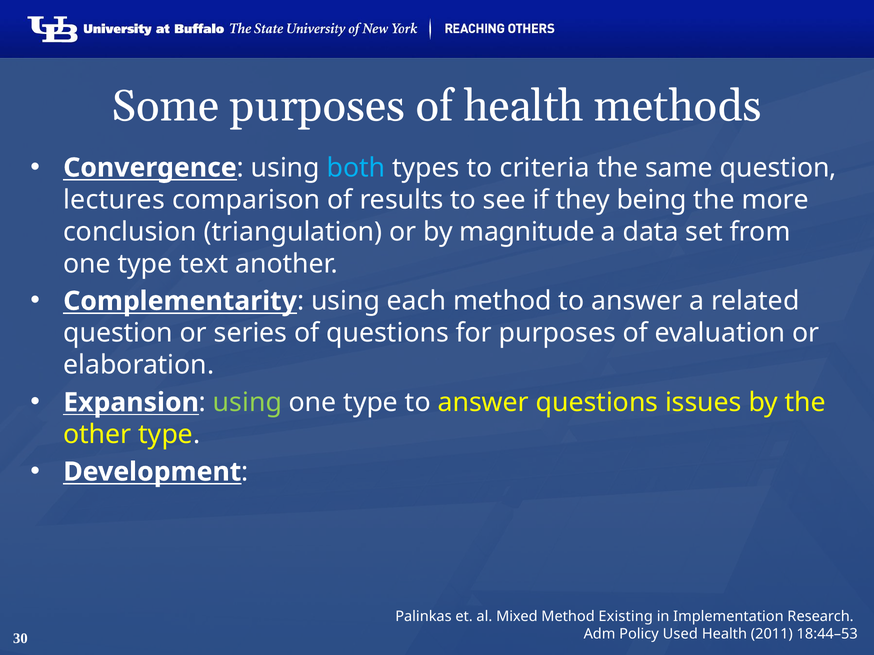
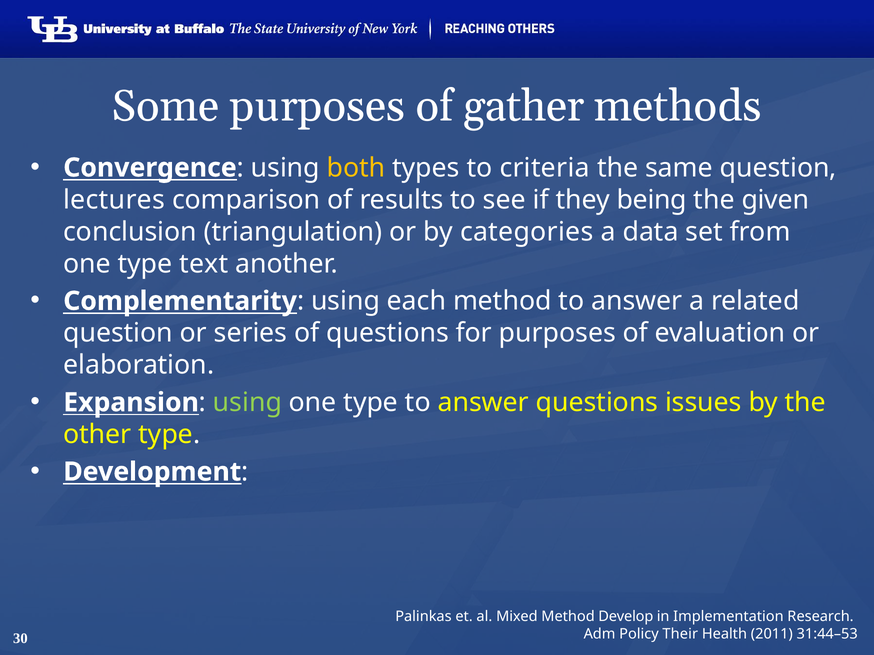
of health: health -> gather
both colour: light blue -> yellow
more: more -> given
magnitude: magnitude -> categories
Existing: Existing -> Develop
Used: Used -> Their
18:44–53: 18:44–53 -> 31:44–53
